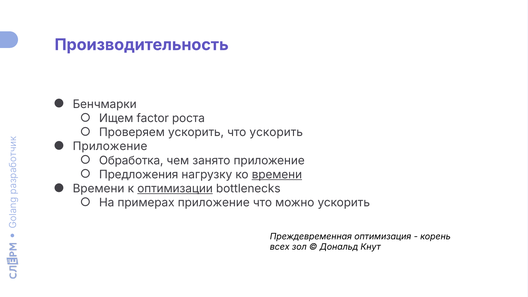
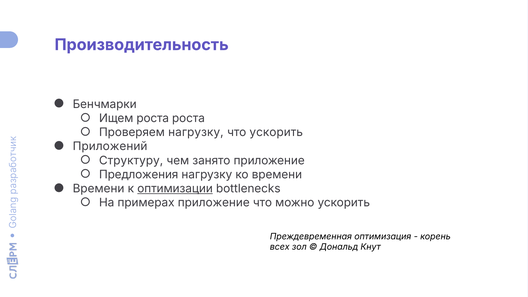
Ищем factor: factor -> роста
Проверяем ускорить: ускорить -> нагрузку
Приложение at (110, 146): Приложение -> Приложений
Обработка: Обработка -> Структуру
времени at (277, 175) underline: present -> none
